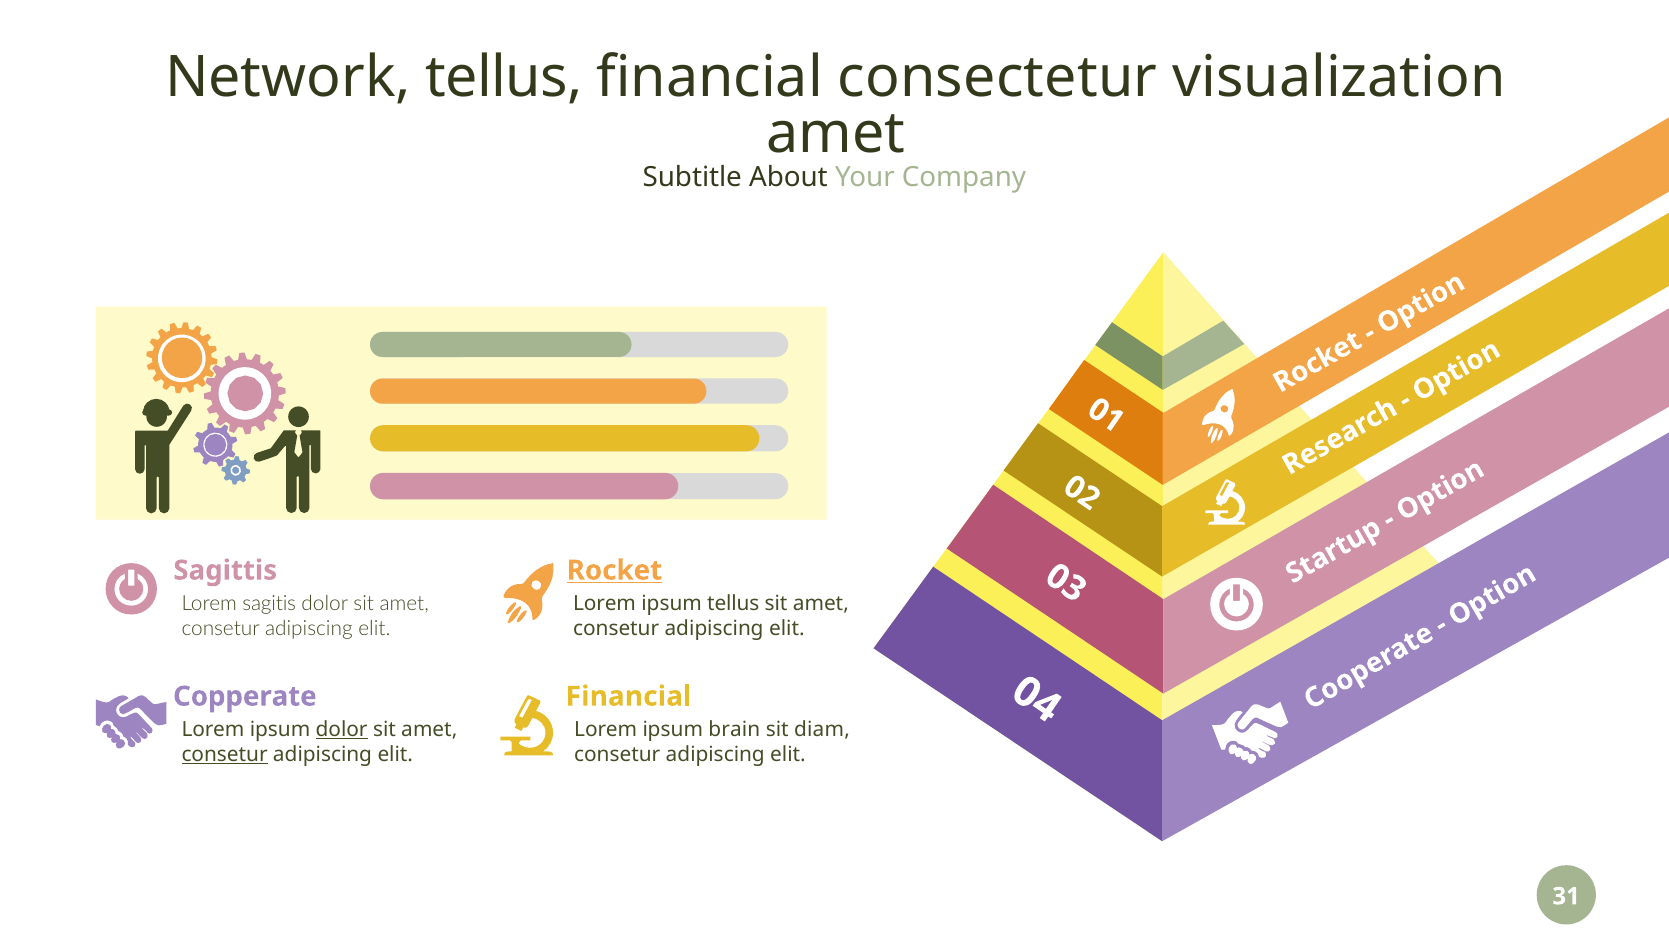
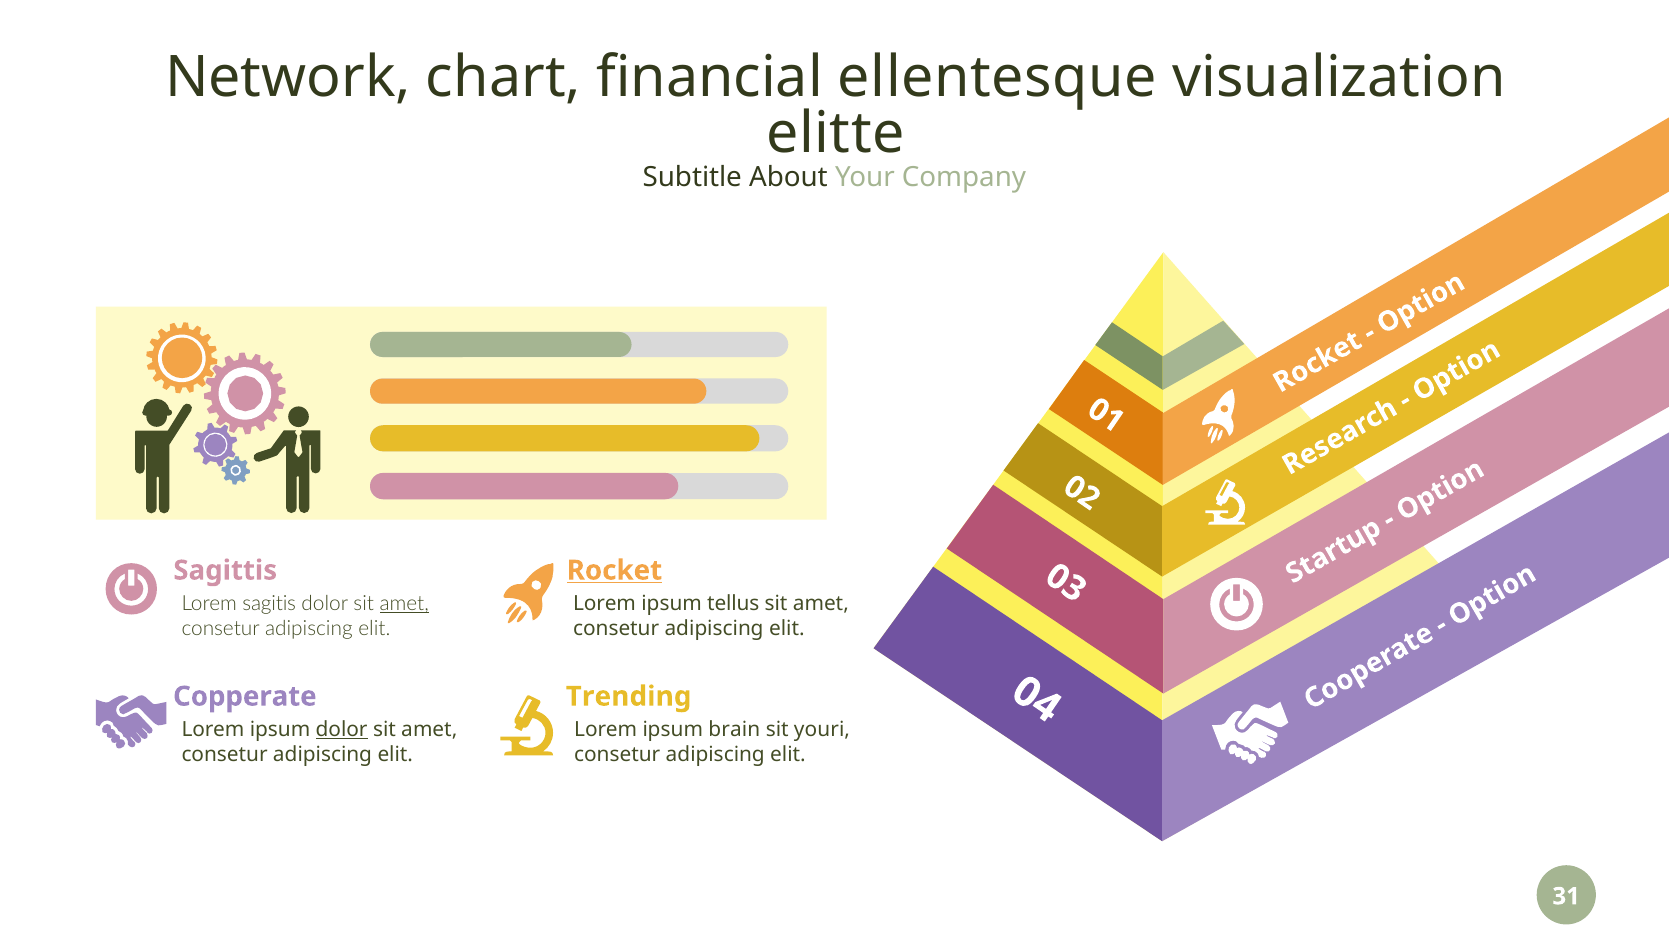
Network tellus: tellus -> chart
consectetur: consectetur -> ellentesque
amet at (836, 133): amet -> elitte
amet at (404, 603) underline: none -> present
Financial at (629, 696): Financial -> Trending
diam: diam -> youri
consetur at (225, 754) underline: present -> none
